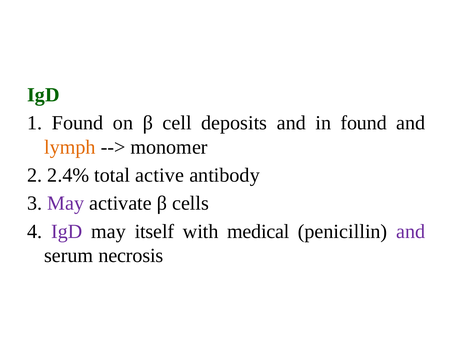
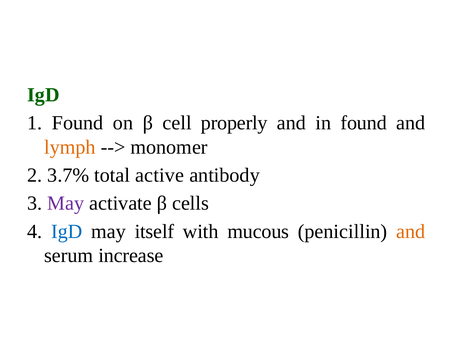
deposits: deposits -> properly
2.4%: 2.4% -> 3.7%
IgD at (67, 232) colour: purple -> blue
medical: medical -> mucous
and at (411, 232) colour: purple -> orange
necrosis: necrosis -> increase
